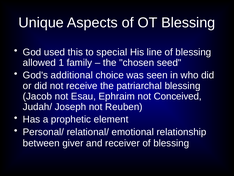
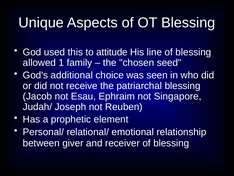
special: special -> attitude
Conceived: Conceived -> Singapore
